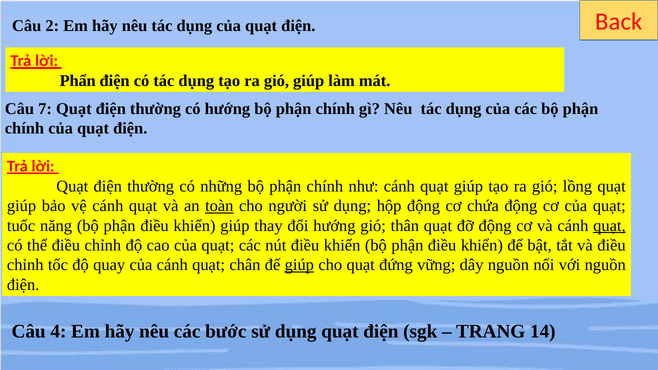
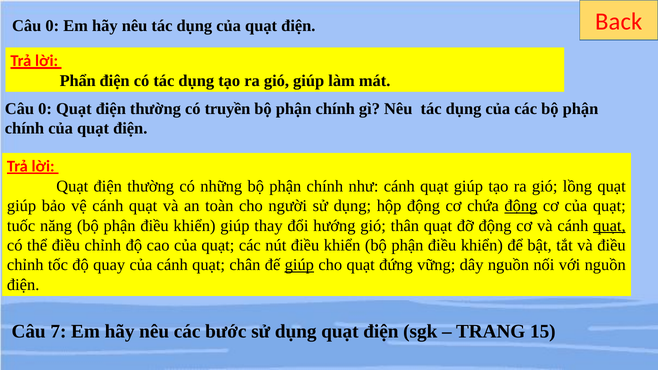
2 at (52, 26): 2 -> 0
7 at (45, 109): 7 -> 0
có hướng: hướng -> truyền
toàn underline: present -> none
động at (521, 206) underline: none -> present
4: 4 -> 7
14: 14 -> 15
